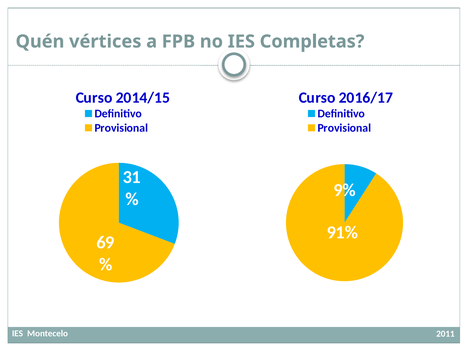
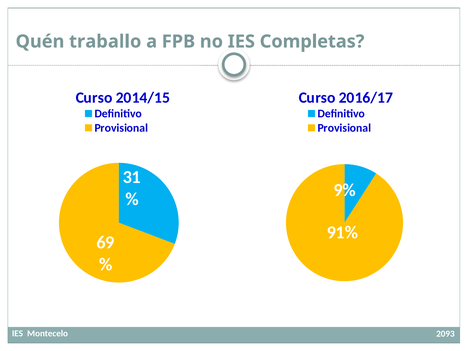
vértices: vértices -> traballo
2011: 2011 -> 2093
